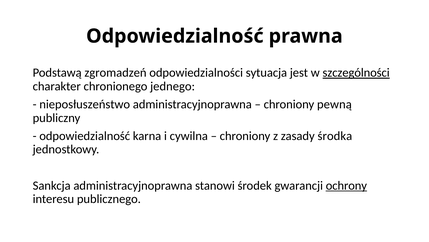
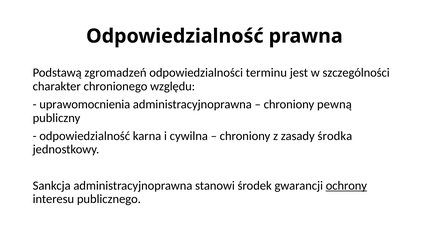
sytuacja: sytuacja -> terminu
szczególności underline: present -> none
jednego: jednego -> względu
nieposłuszeństwo: nieposłuszeństwo -> uprawomocnienia
